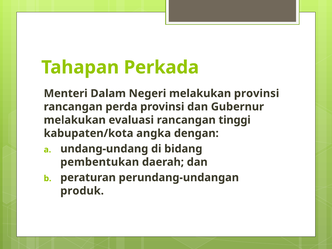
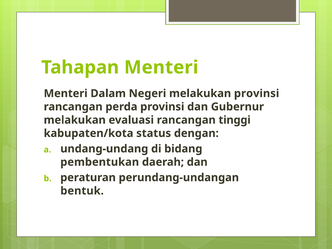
Tahapan Perkada: Perkada -> Menteri
angka: angka -> status
produk: produk -> bentuk
